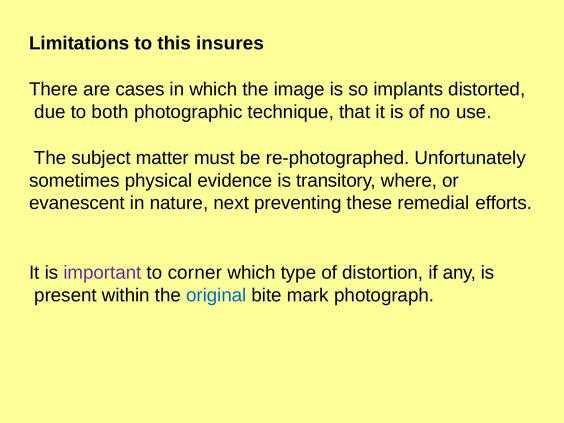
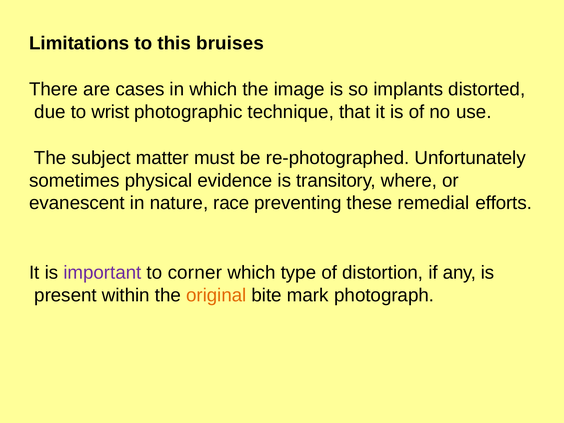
insures: insures -> bruises
both: both -> wrist
next: next -> race
original colour: blue -> orange
